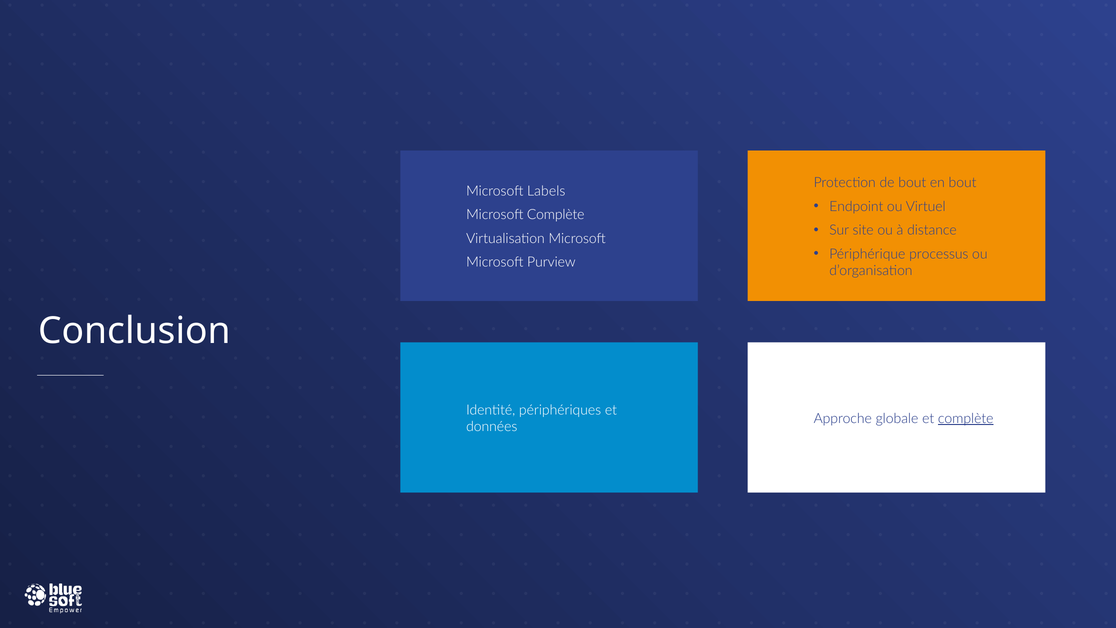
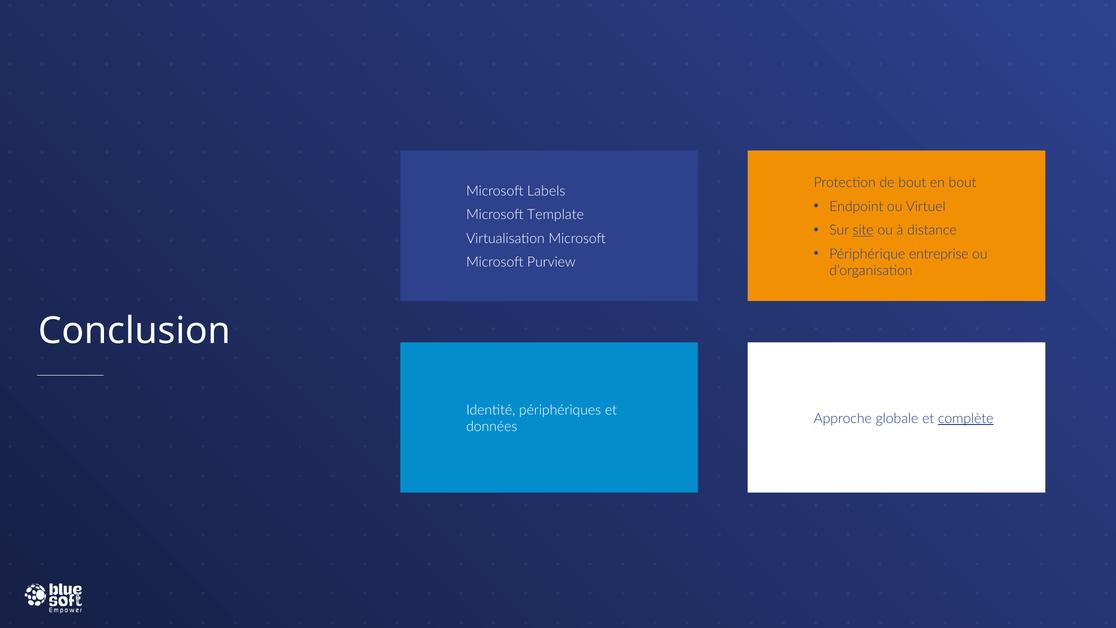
Microsoft Complète: Complète -> Template
site underline: none -> present
processus: processus -> entreprise
